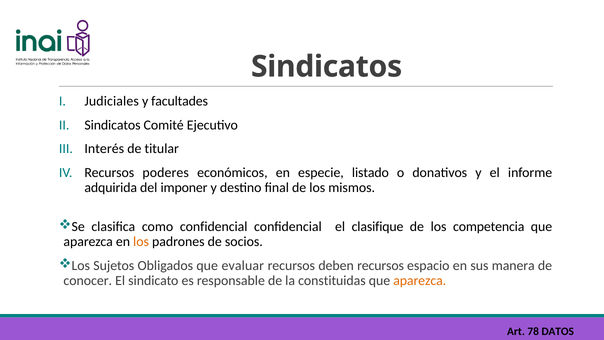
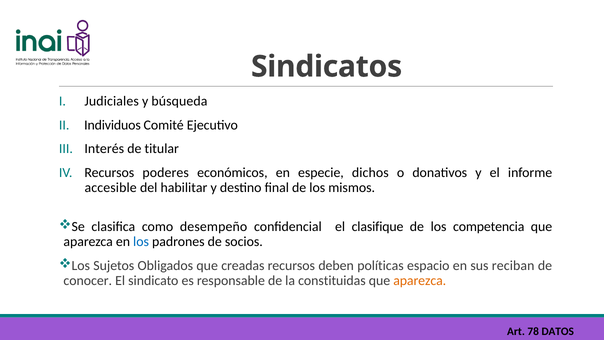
facultades: facultades -> búsqueda
Sindicatos at (112, 125): Sindicatos -> Individuos
listado: listado -> dichos
adquirida: adquirida -> accesible
imponer: imponer -> habilitar
como confidencial: confidencial -> desempeño
los at (141, 242) colour: orange -> blue
evaluar: evaluar -> creadas
deben recursos: recursos -> políticas
manera: manera -> reciban
